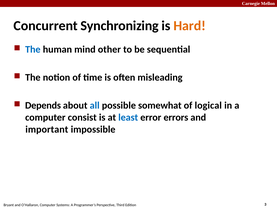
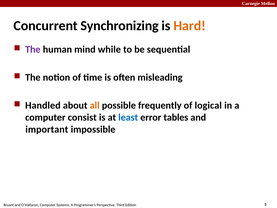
The at (33, 49) colour: blue -> purple
other: other -> while
Depends: Depends -> Handled
all colour: blue -> orange
somewhat: somewhat -> frequently
errors: errors -> tables
